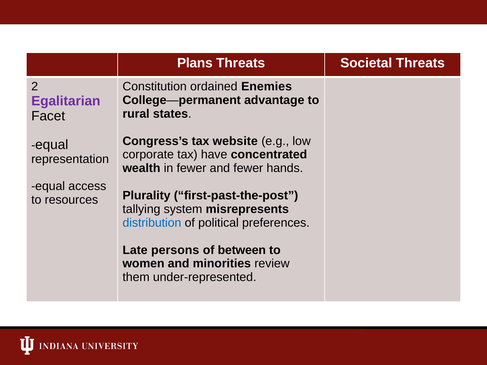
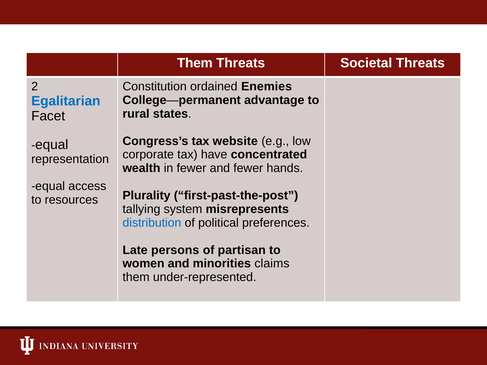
Plans at (195, 63): Plans -> Them
Egalitarian colour: purple -> blue
between: between -> partisan
review: review -> claims
